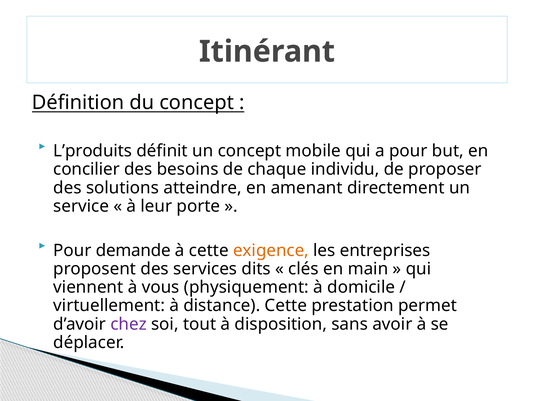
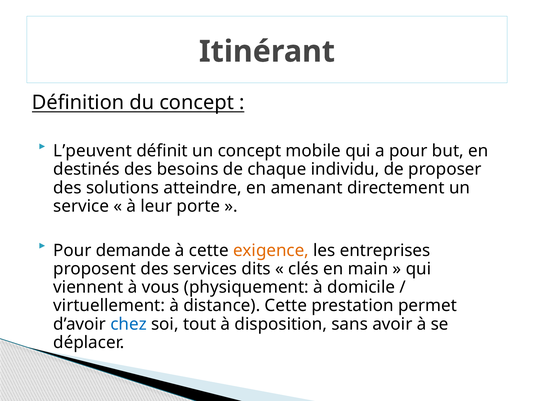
L’produits: L’produits -> L’peuvent
concilier: concilier -> destinés
chez colour: purple -> blue
